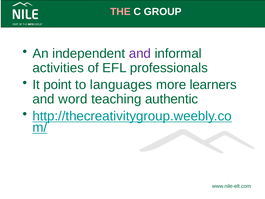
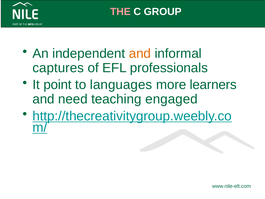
and at (140, 54) colour: purple -> orange
activities: activities -> captures
word: word -> need
authentic: authentic -> engaged
